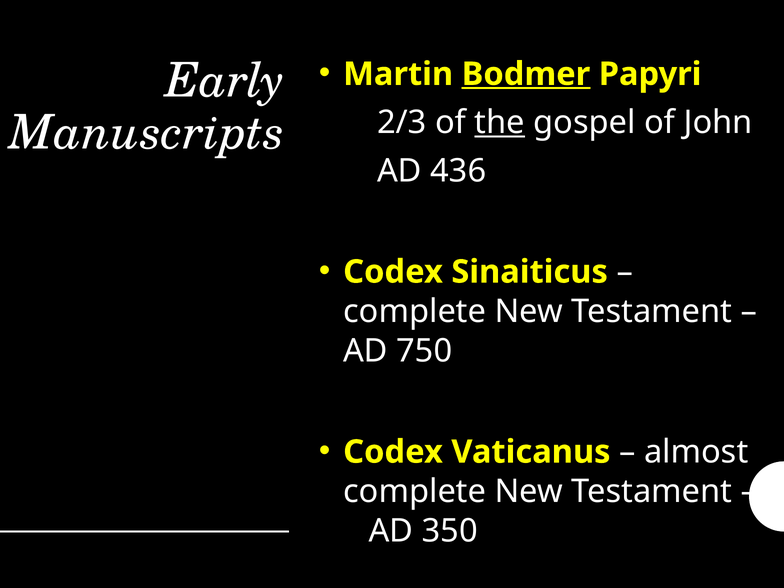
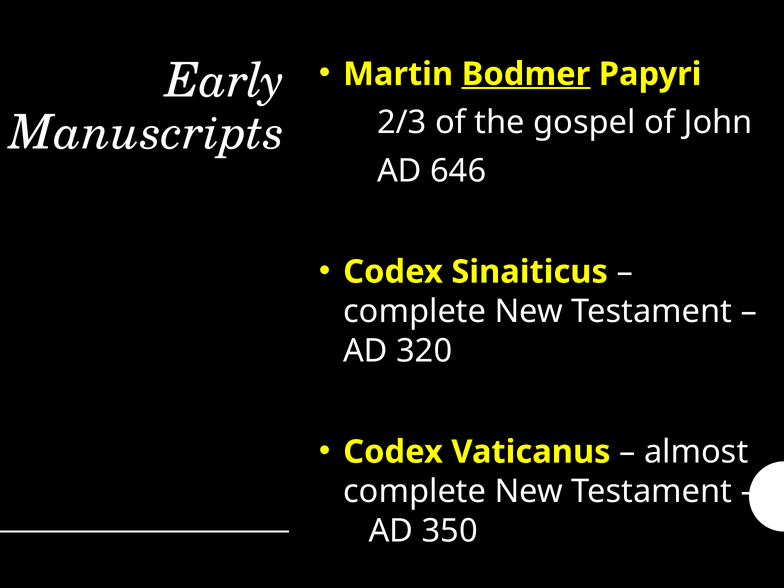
the underline: present -> none
436: 436 -> 646
750: 750 -> 320
